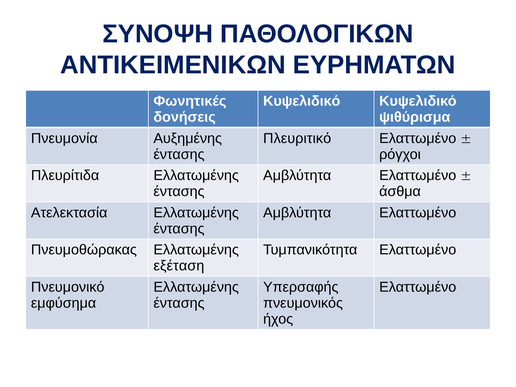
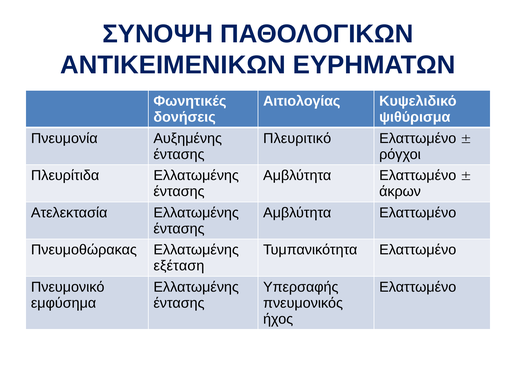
Κυψελιδικό at (302, 101): Κυψελιδικό -> Αιτιολογίας
άσθμα: άσθμα -> άκρων
